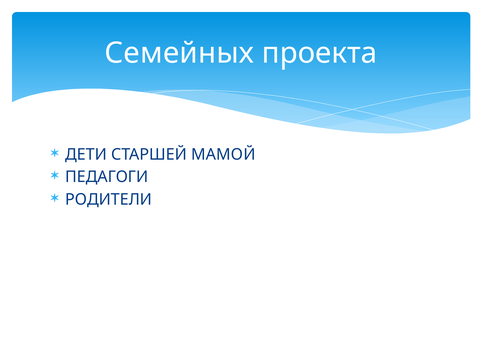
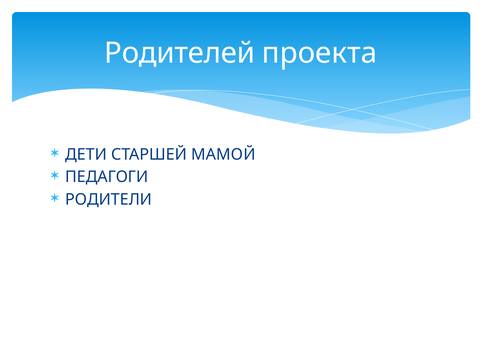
Семейных: Семейных -> Родителей
